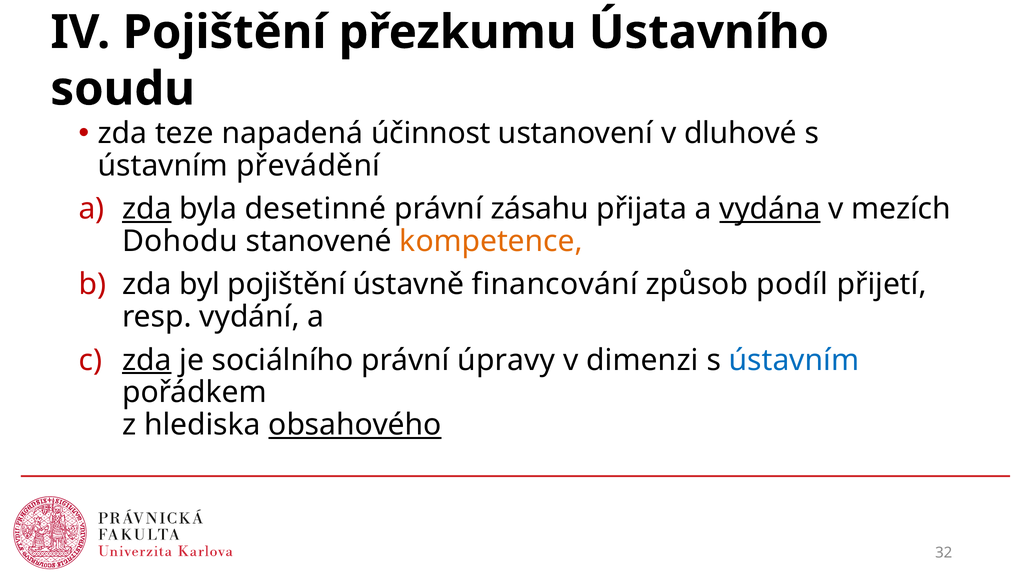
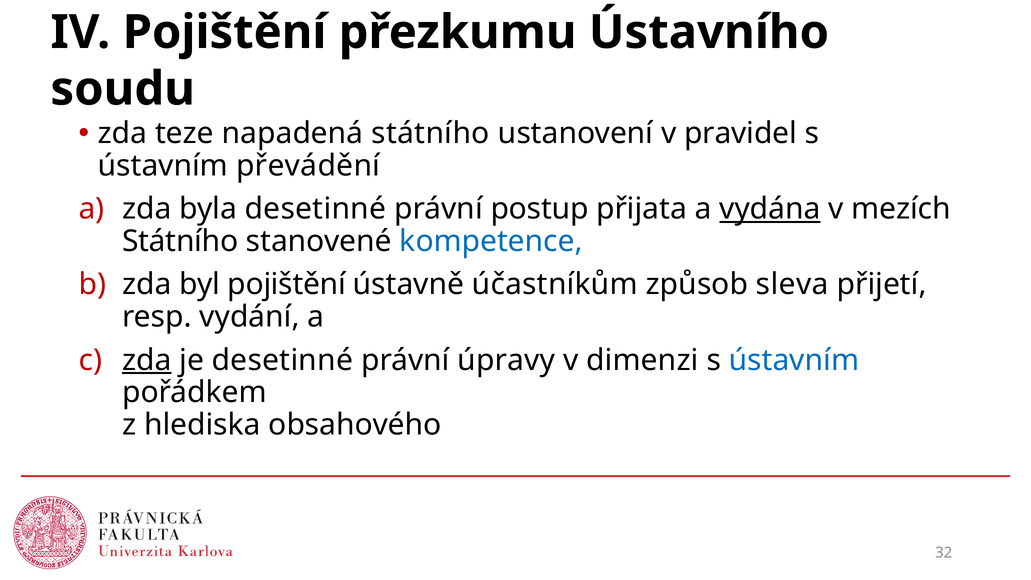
napadená účinnost: účinnost -> státního
dluhové: dluhové -> pravidel
zda at (147, 209) underline: present -> none
zásahu: zásahu -> postup
Dohodu at (180, 241): Dohodu -> Státního
kompetence colour: orange -> blue
financování: financování -> účastníkům
podíl: podíl -> sleva
je sociálního: sociálního -> desetinné
obsahového underline: present -> none
